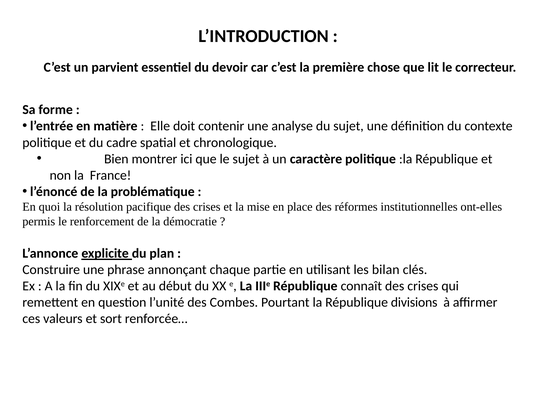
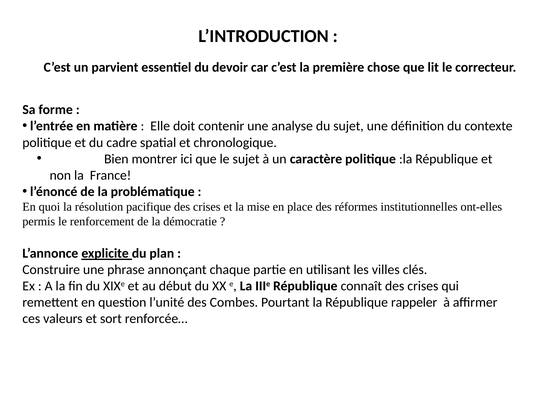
bilan: bilan -> villes
divisions: divisions -> rappeler
